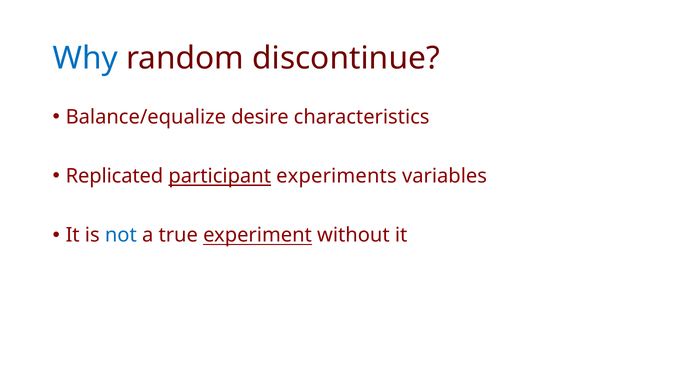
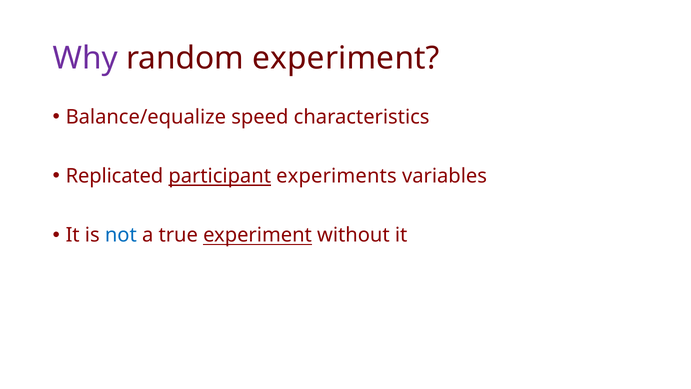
Why colour: blue -> purple
random discontinue: discontinue -> experiment
desire: desire -> speed
